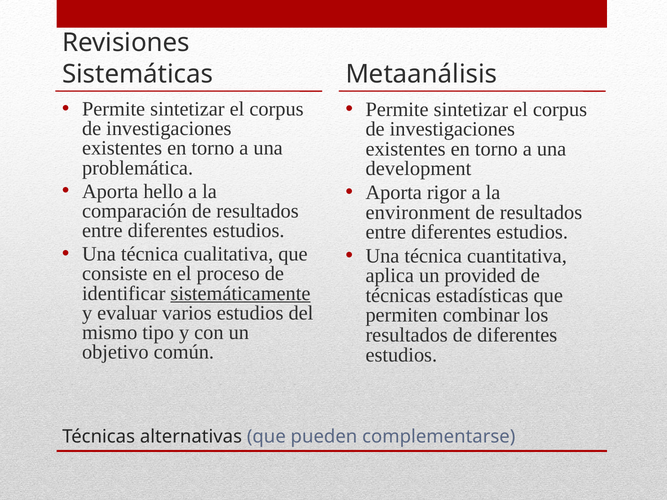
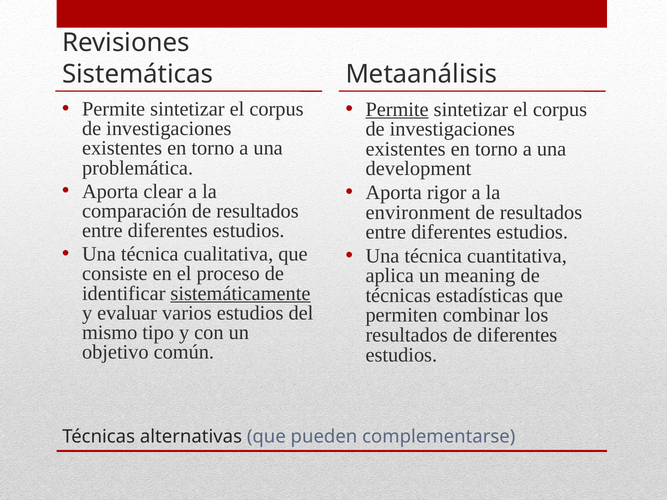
Permite at (397, 109) underline: none -> present
hello: hello -> clear
provided: provided -> meaning
